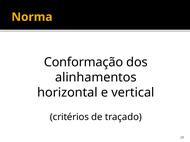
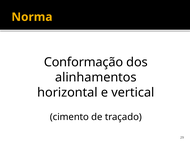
critérios: critérios -> cimento
